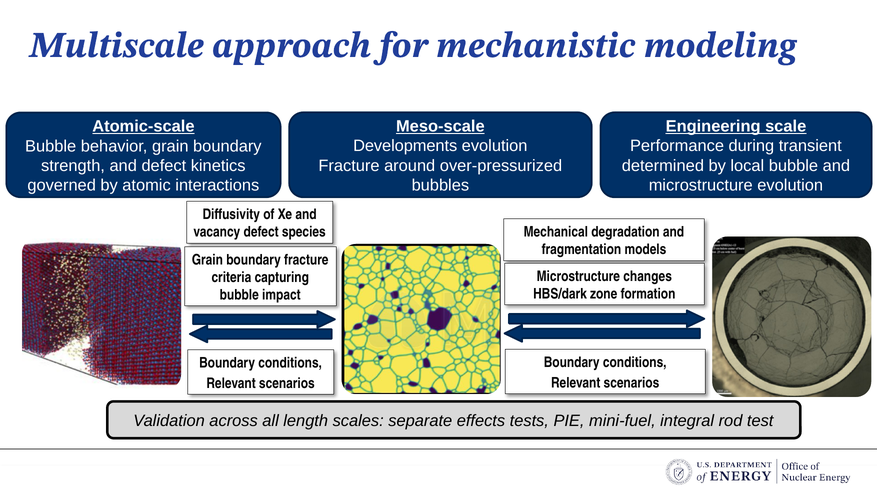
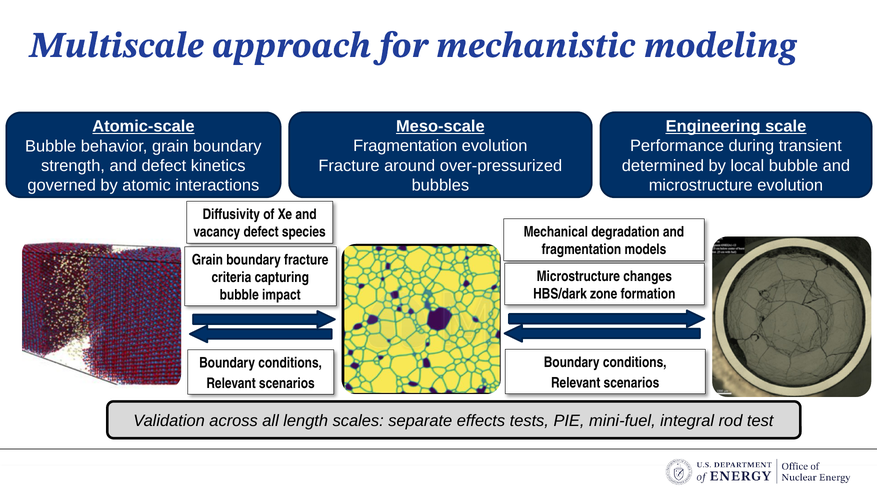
Developments at (405, 146): Developments -> Fragmentation
